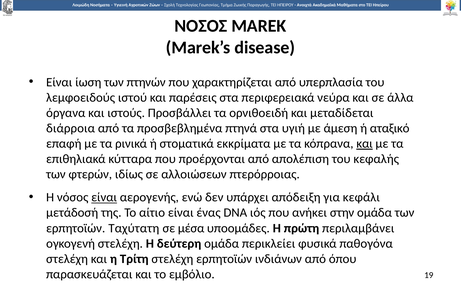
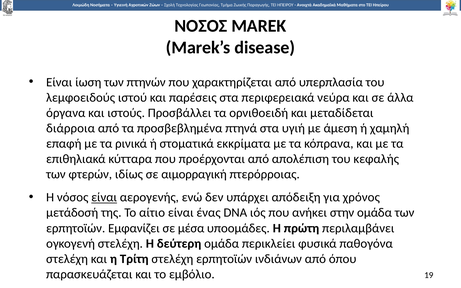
αταξικό: αταξικό -> χαμηλή
και at (365, 144) underline: present -> none
αλλοιώσεων: αλλοιώσεων -> αιμορραγική
κεφάλι: κεφάλι -> χρόνος
Ταχύτατη: Ταχύτατη -> Εμφανίζει
